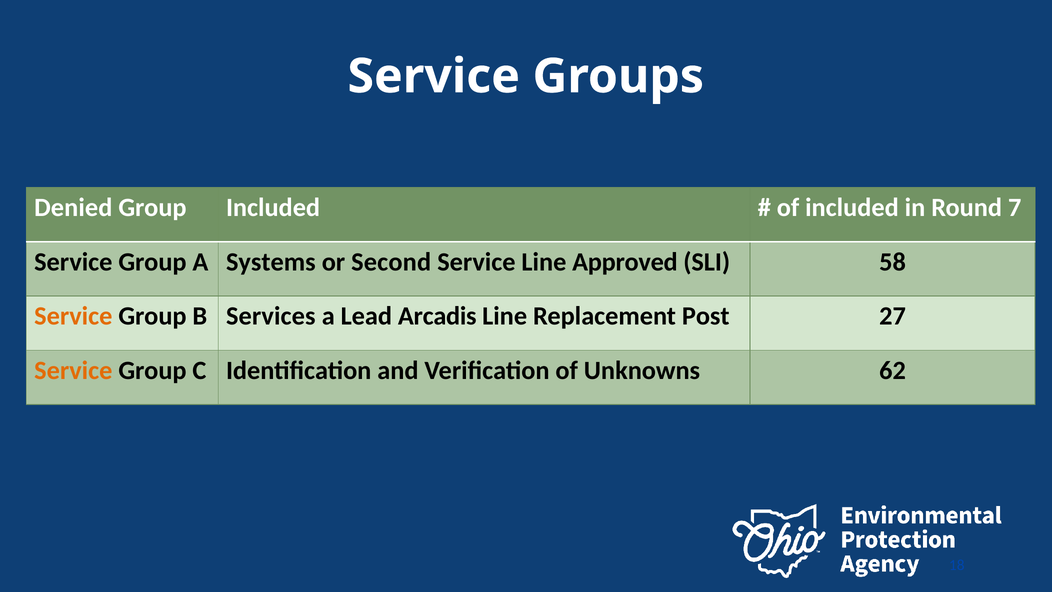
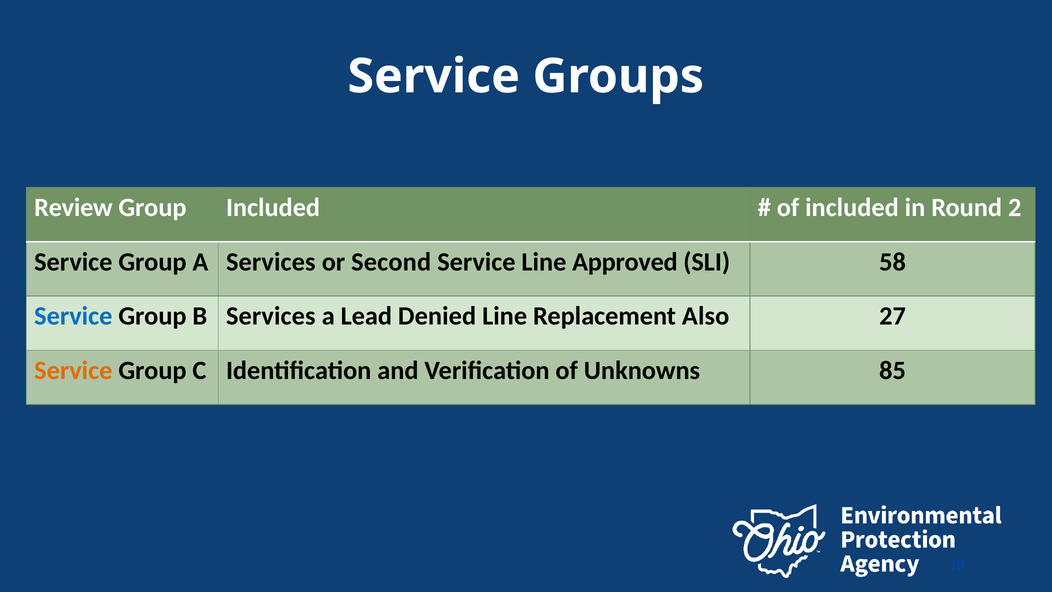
Denied: Denied -> Review
7: 7 -> 2
A Systems: Systems -> Services
Service at (73, 316) colour: orange -> blue
Arcadis: Arcadis -> Denied
Post: Post -> Also
62: 62 -> 85
